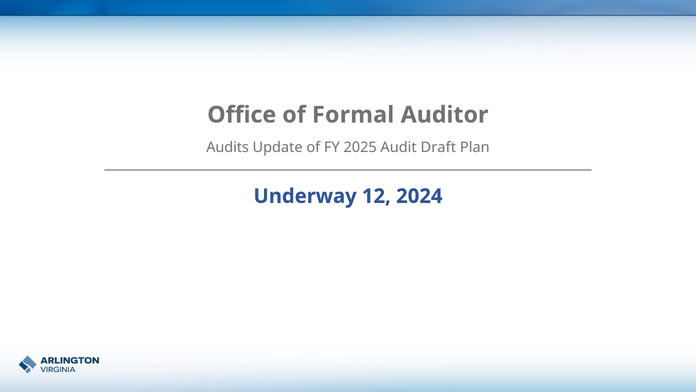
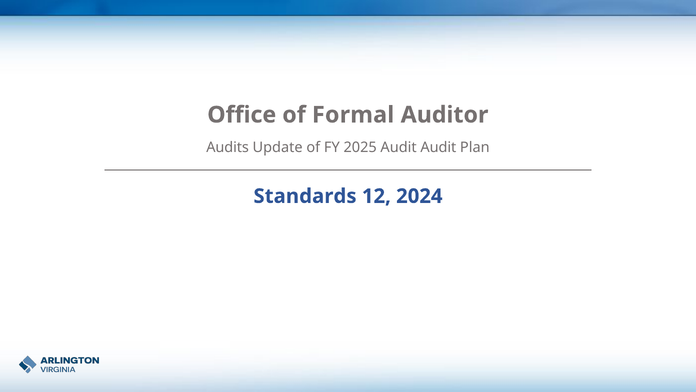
Audit Draft: Draft -> Audit
Underway: Underway -> Standards
